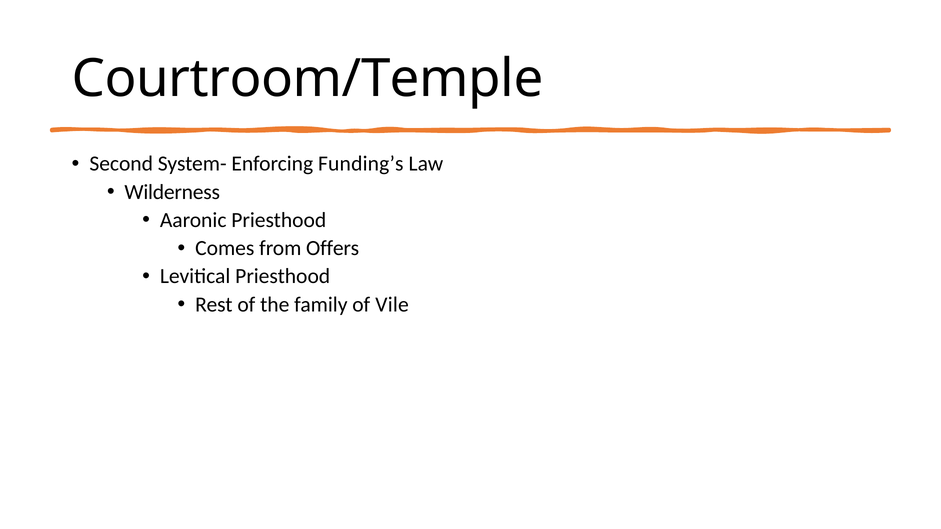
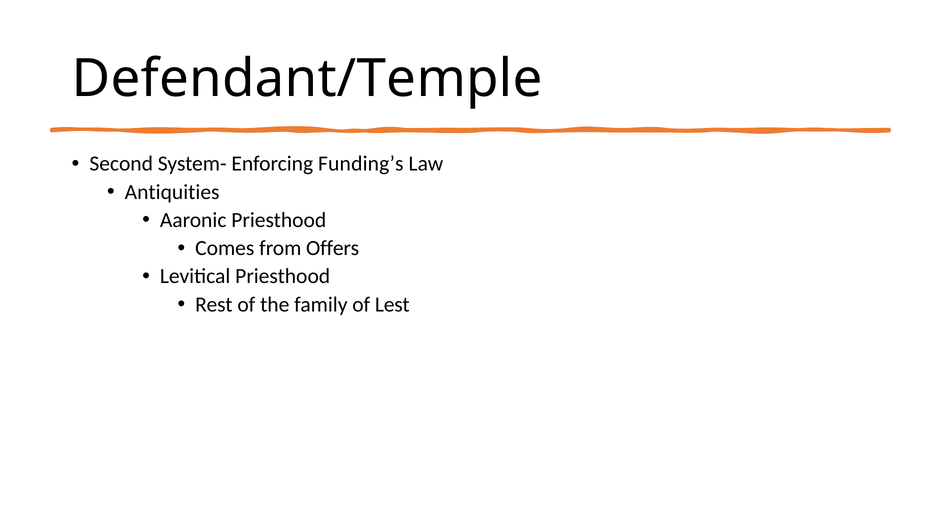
Courtroom/Temple: Courtroom/Temple -> Defendant/Temple
Wilderness: Wilderness -> Antiquities
Vile: Vile -> Lest
